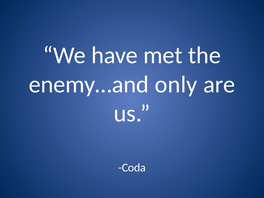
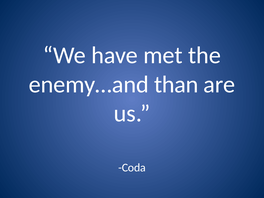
only: only -> than
